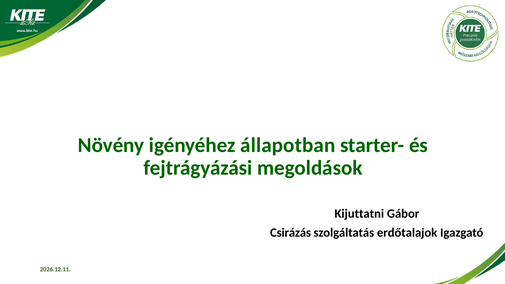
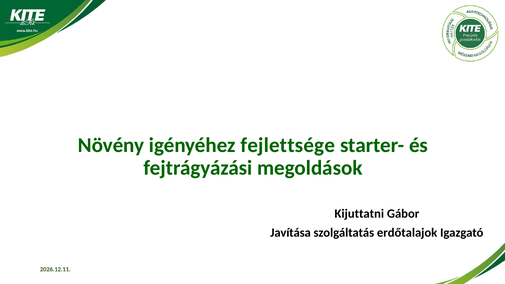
állapotban: állapotban -> fejlettsége
Csirázás: Csirázás -> Javítása
